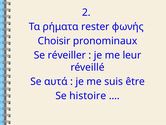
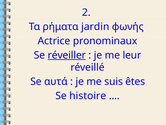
rester: rester -> jardin
Choisir: Choisir -> Actrice
réveiller underline: none -> present
être: être -> êtes
